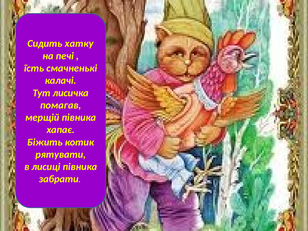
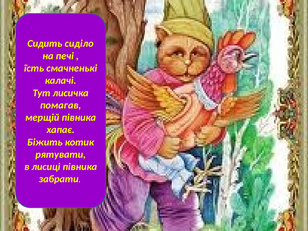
хатку: хатку -> сиділо
